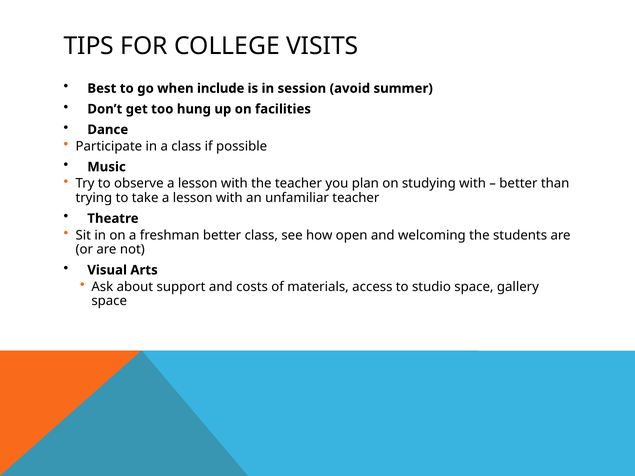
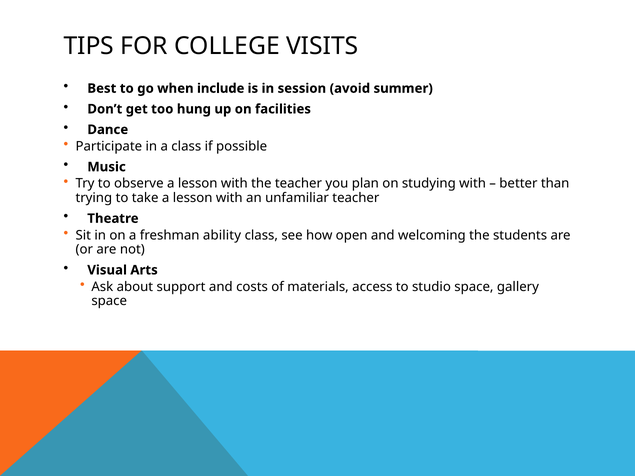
freshman better: better -> ability
